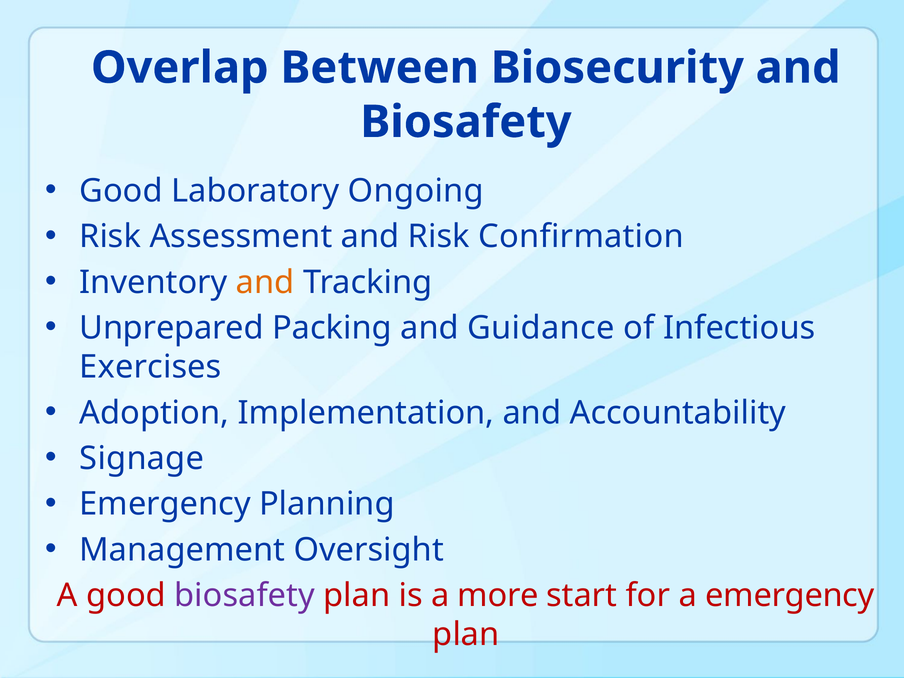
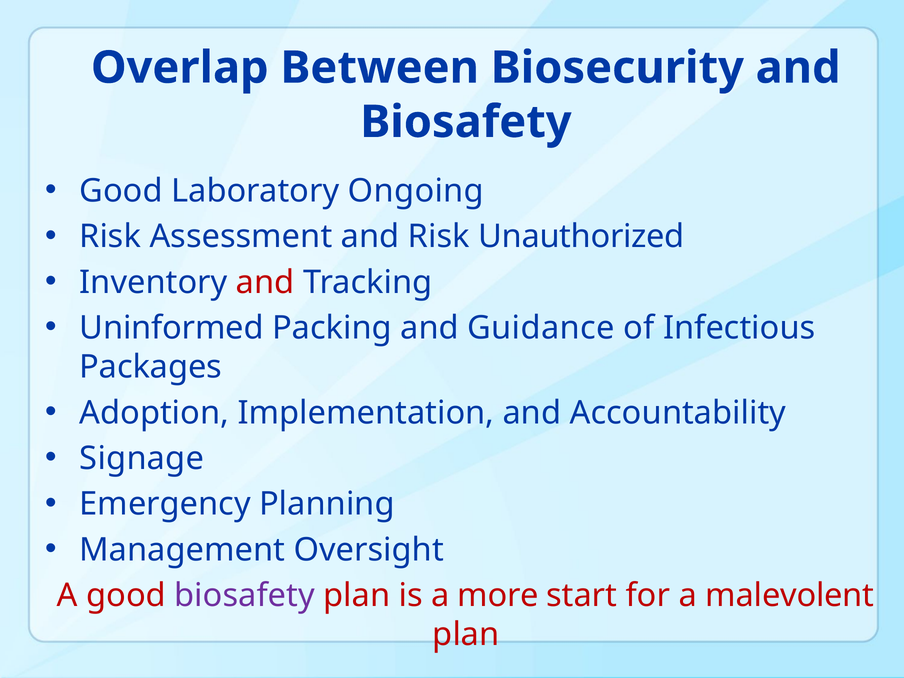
Confirmation: Confirmation -> Unauthorized
and at (265, 282) colour: orange -> red
Unprepared: Unprepared -> Uninformed
Exercises: Exercises -> Packages
a emergency: emergency -> malevolent
